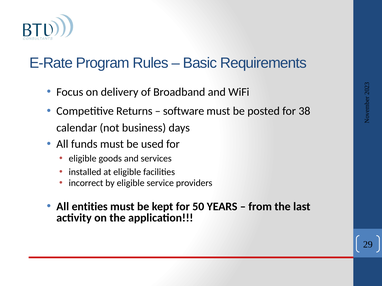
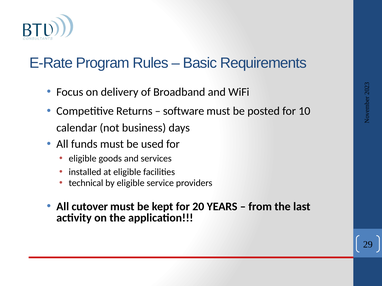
38: 38 -> 10
incorrect: incorrect -> technical
entities: entities -> cutover
50: 50 -> 20
